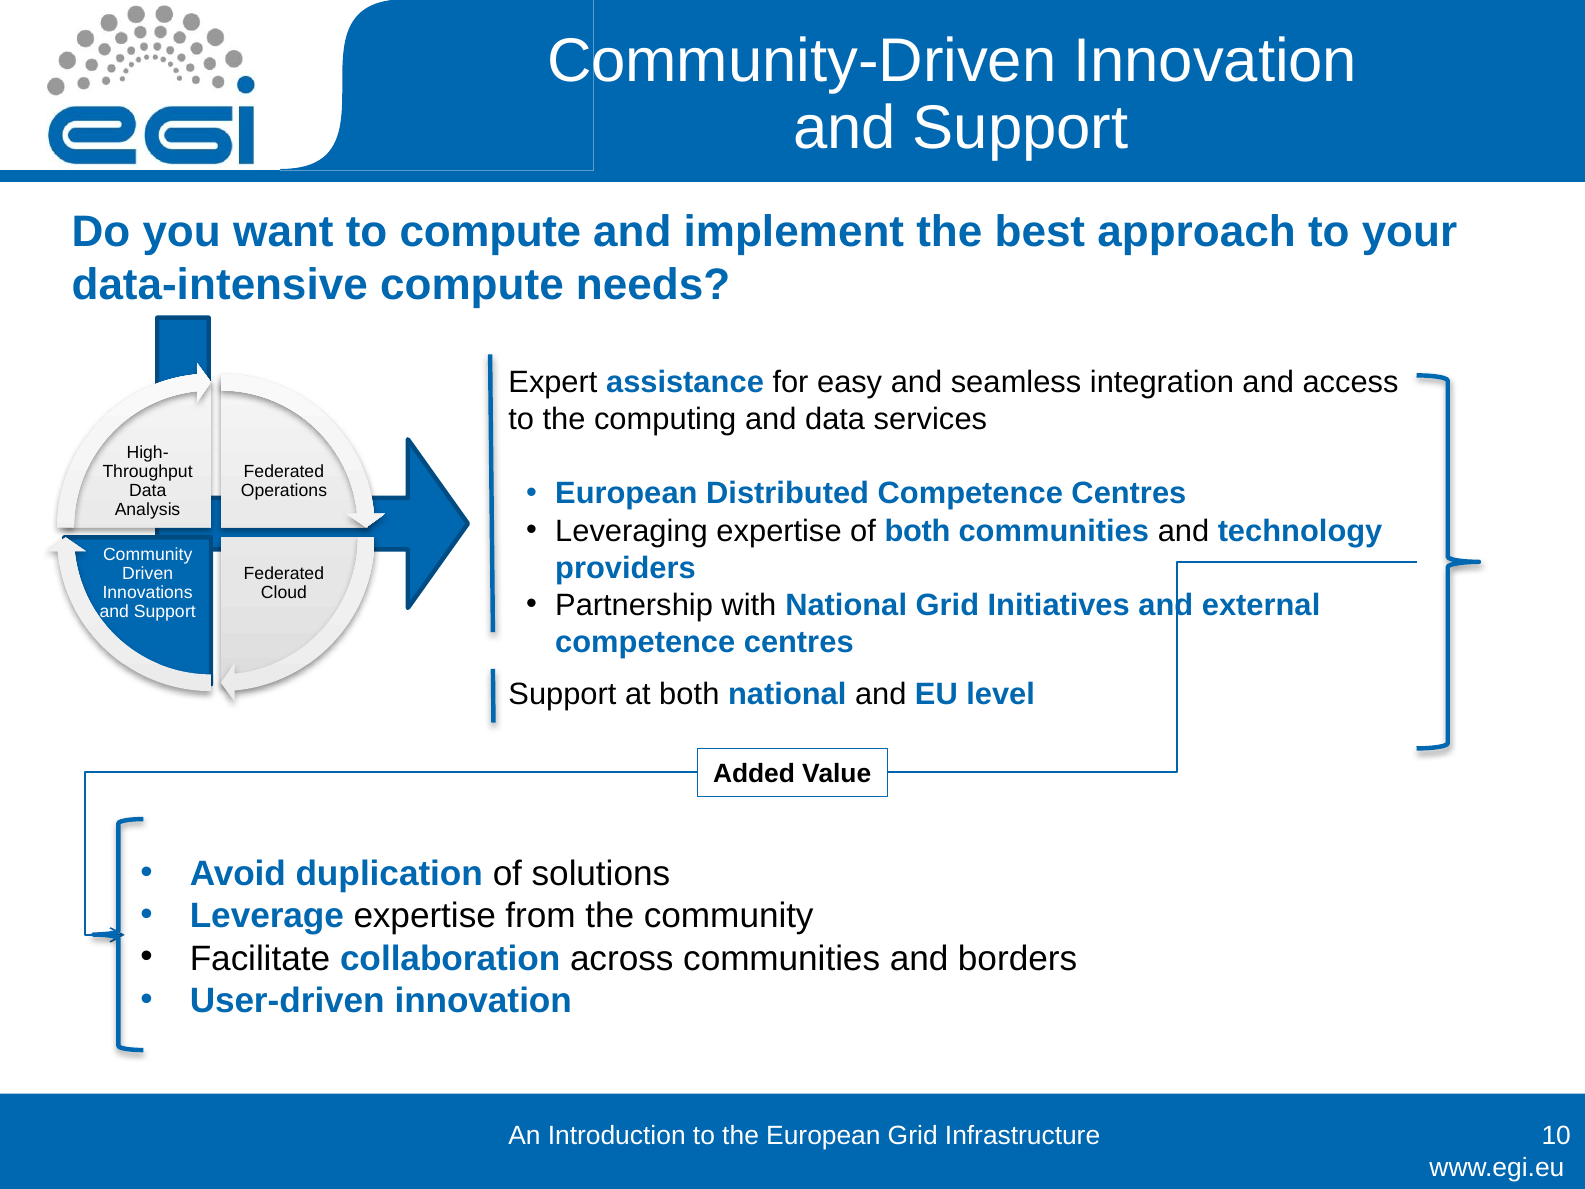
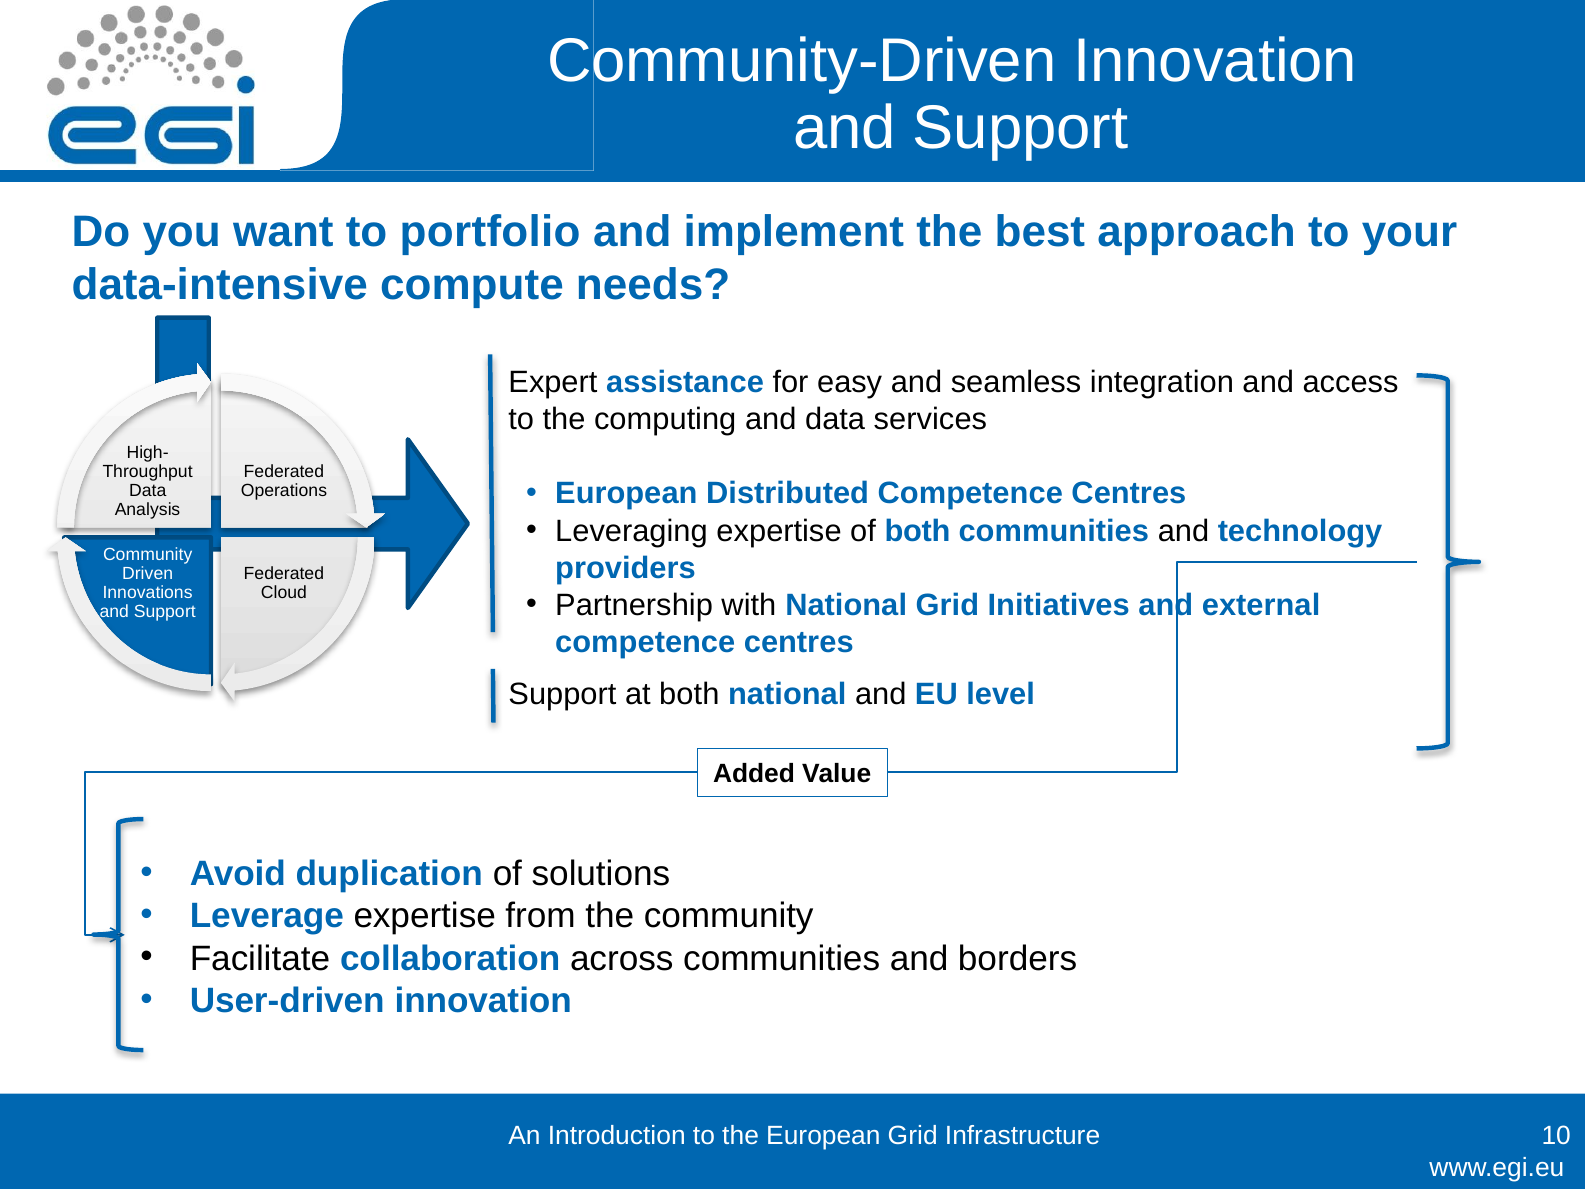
to compute: compute -> portfolio
